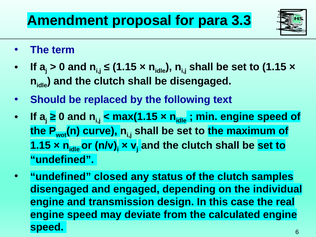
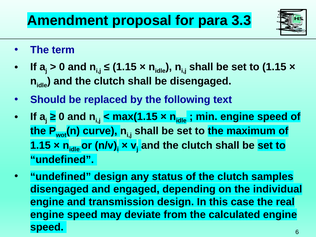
undefined closed: closed -> design
